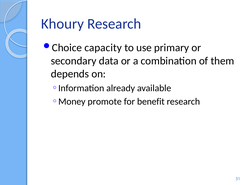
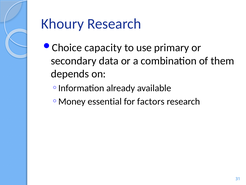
promote: promote -> essential
benefit: benefit -> factors
